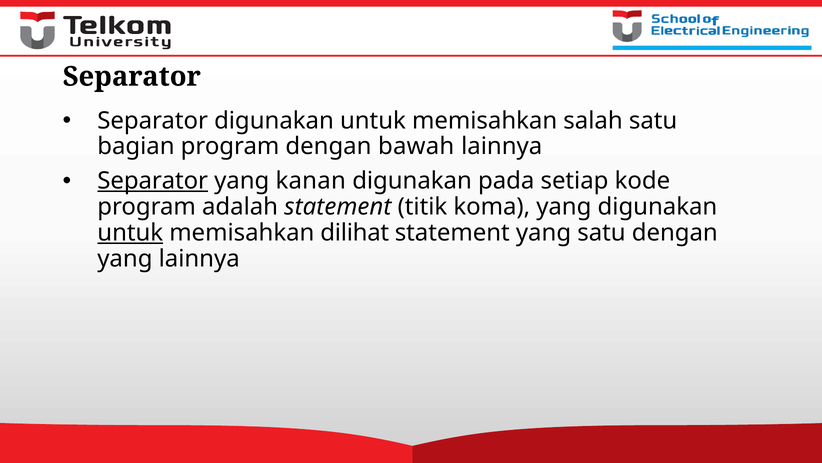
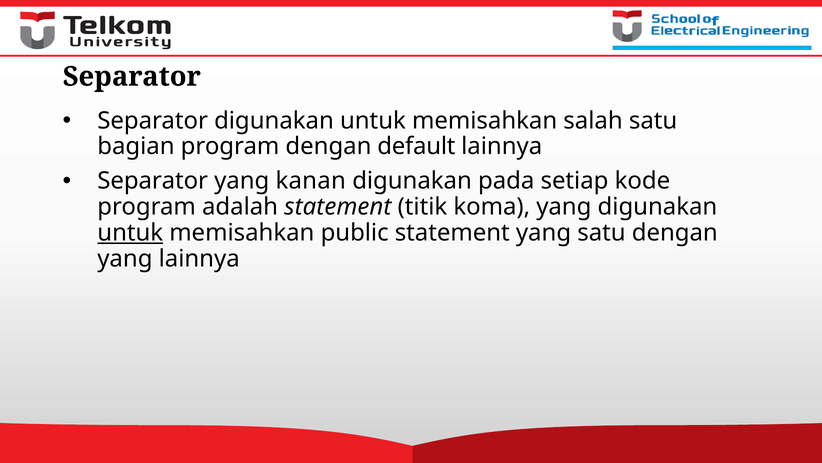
bawah: bawah -> default
Separator at (153, 181) underline: present -> none
dilihat: dilihat -> public
